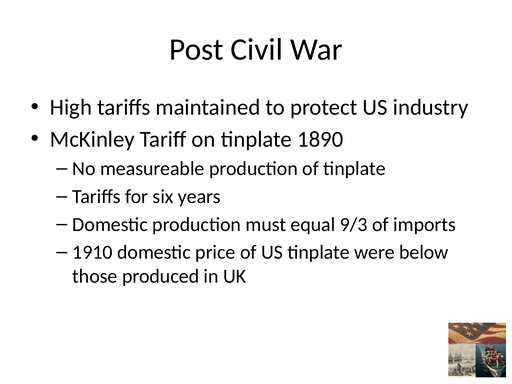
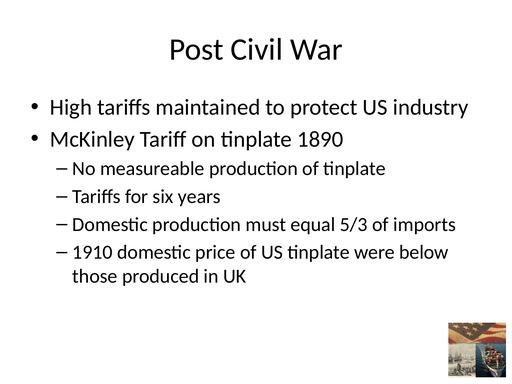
9/3: 9/3 -> 5/3
